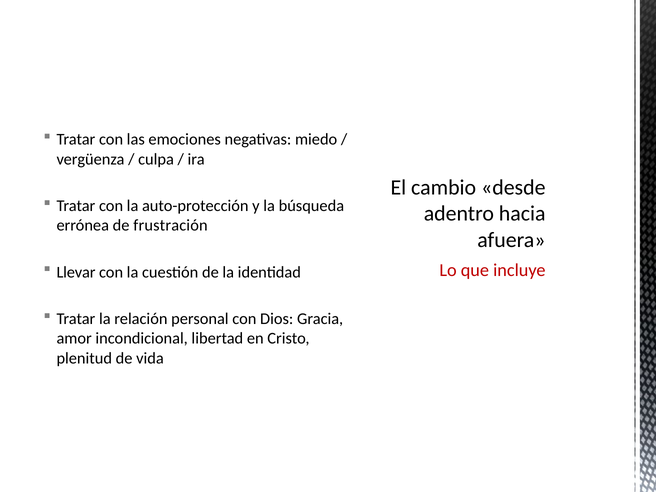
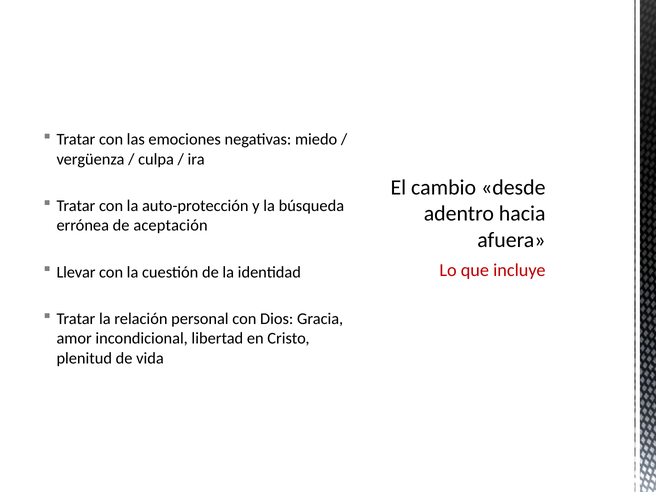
frustración: frustración -> aceptación
